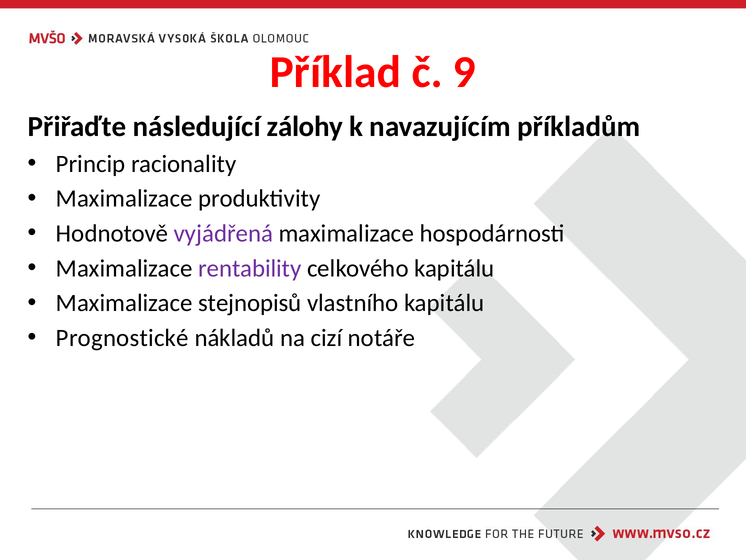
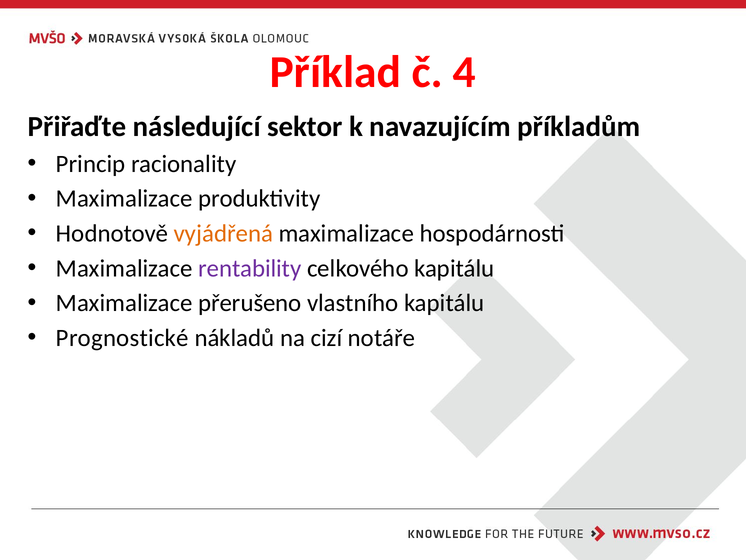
9: 9 -> 4
zálohy: zálohy -> sektor
vyjádřená colour: purple -> orange
stejnopisů: stejnopisů -> přerušeno
